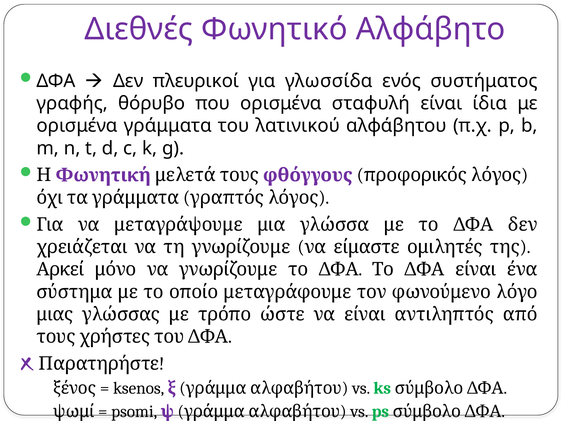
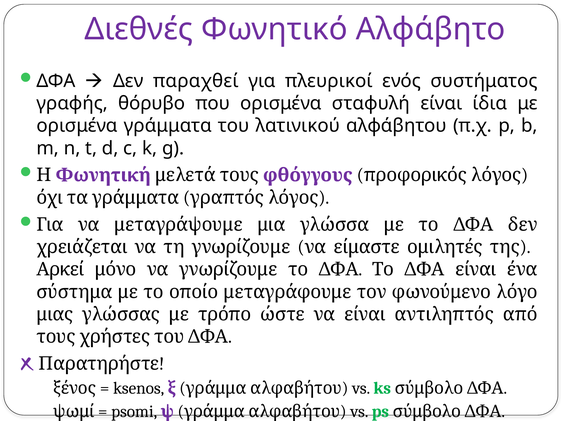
πλευρικοί: πλευρικοί -> παραχθεί
γλωσσίδα: γλωσσίδα -> πλευρικοί
